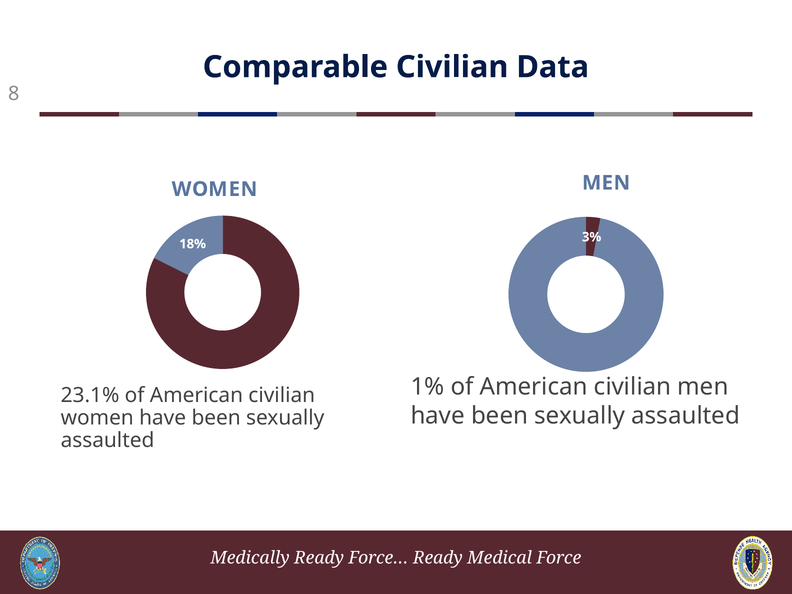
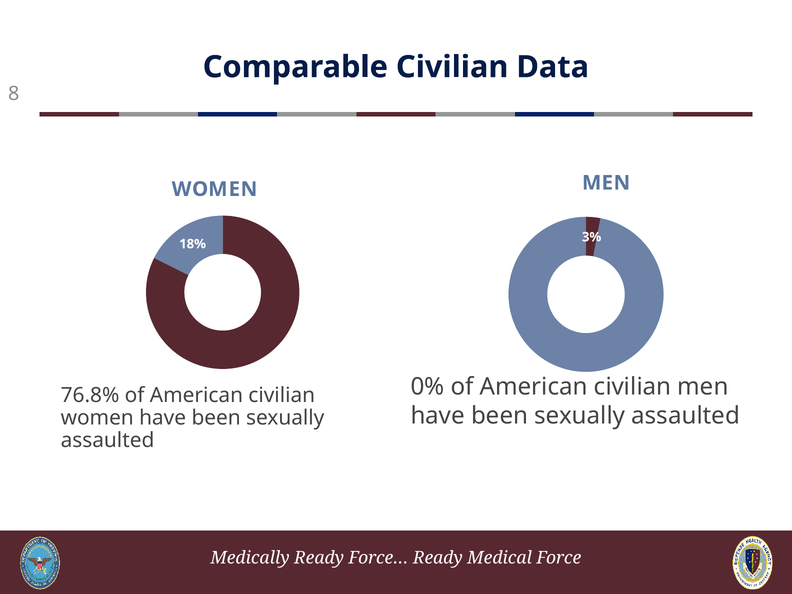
1%: 1% -> 0%
23.1%: 23.1% -> 76.8%
